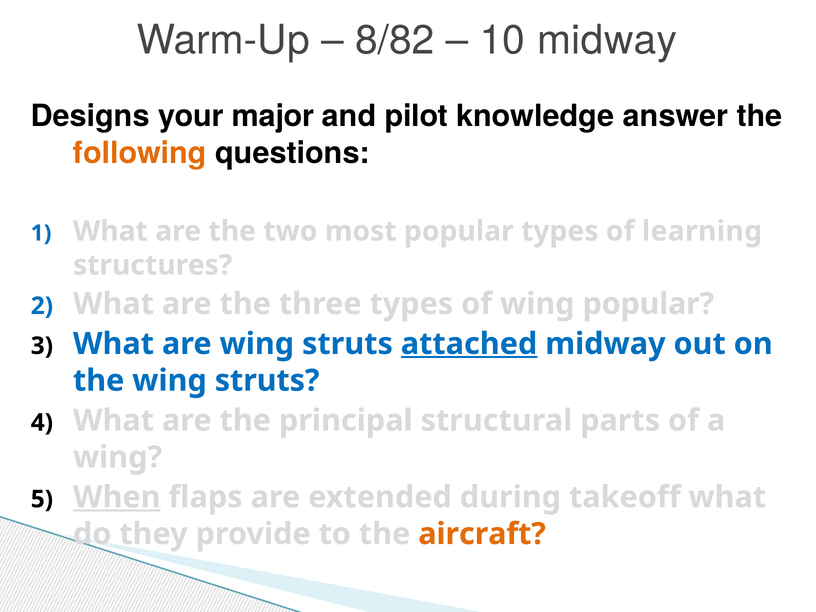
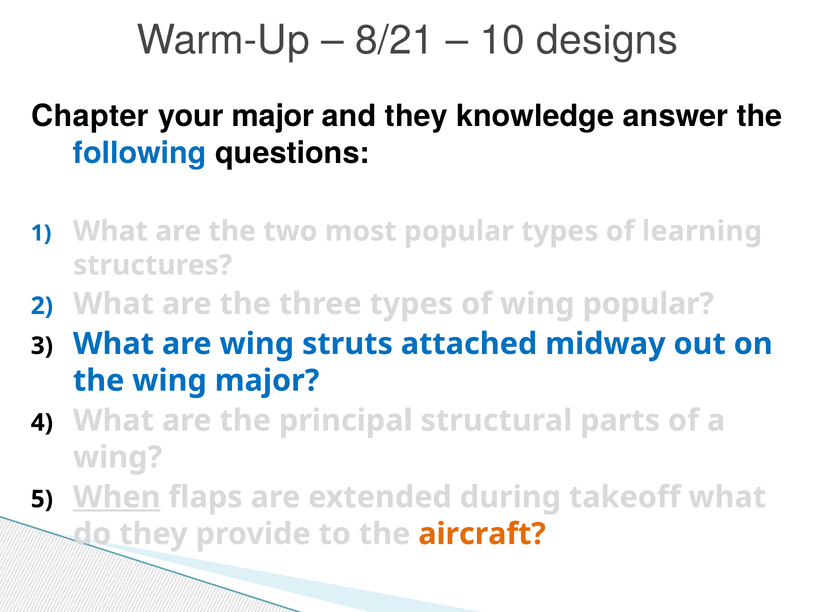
8/82: 8/82 -> 8/21
10 midway: midway -> designs
Designs: Designs -> Chapter
and pilot: pilot -> they
following colour: orange -> blue
attached underline: present -> none
the wing struts: struts -> major
